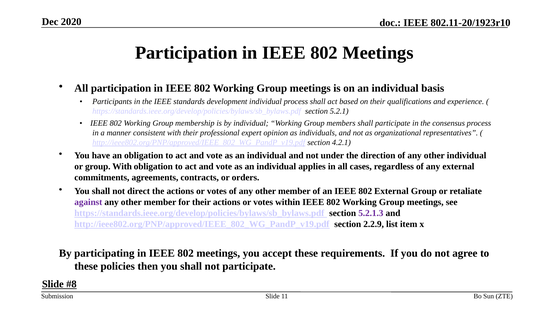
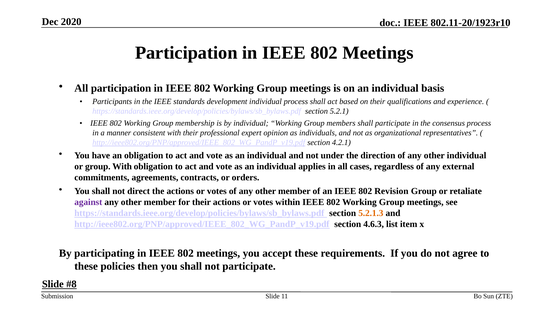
802 External: External -> Revision
5.2.1.3 colour: purple -> orange
2.2.9: 2.2.9 -> 4.6.3
